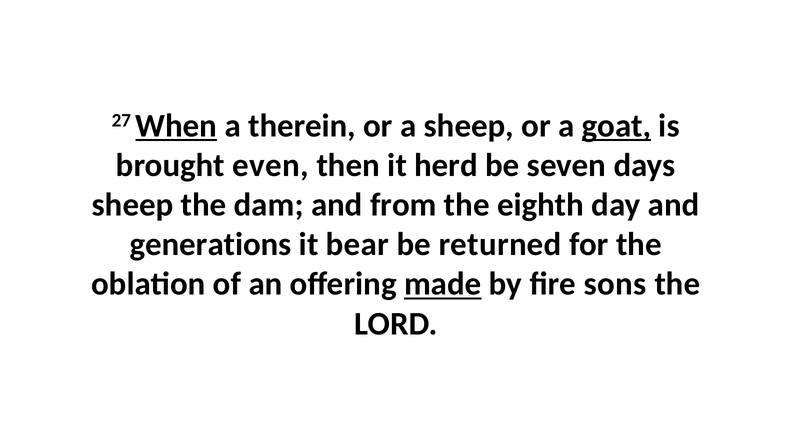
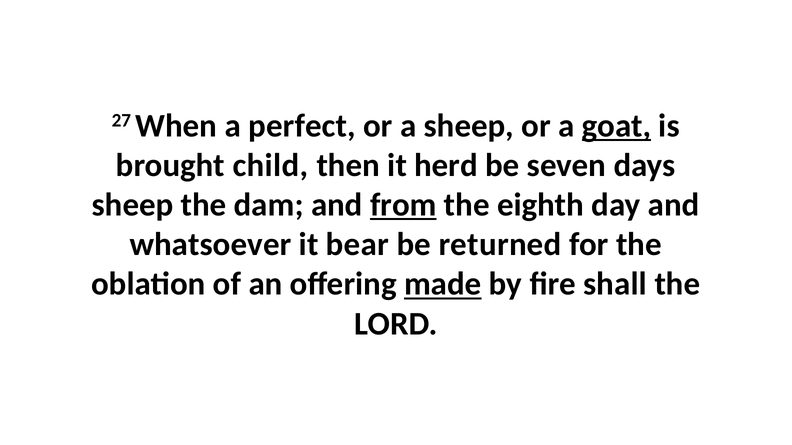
When underline: present -> none
therein: therein -> perfect
even: even -> child
from underline: none -> present
generations: generations -> whatsoever
sons: sons -> shall
